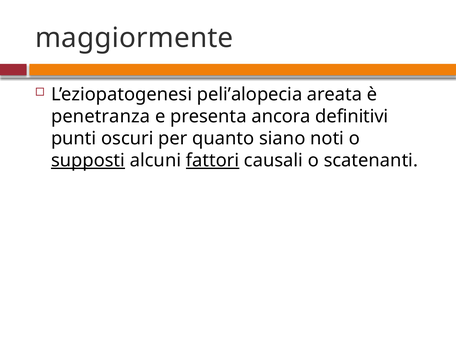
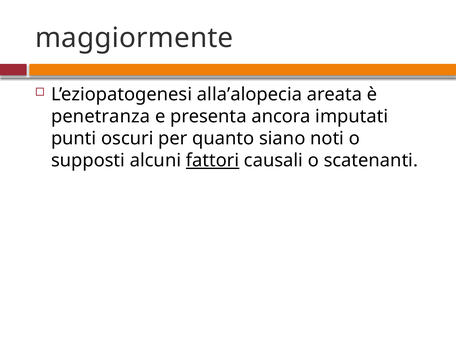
peli’alopecia: peli’alopecia -> alla’alopecia
definitivi: definitivi -> imputati
supposti underline: present -> none
